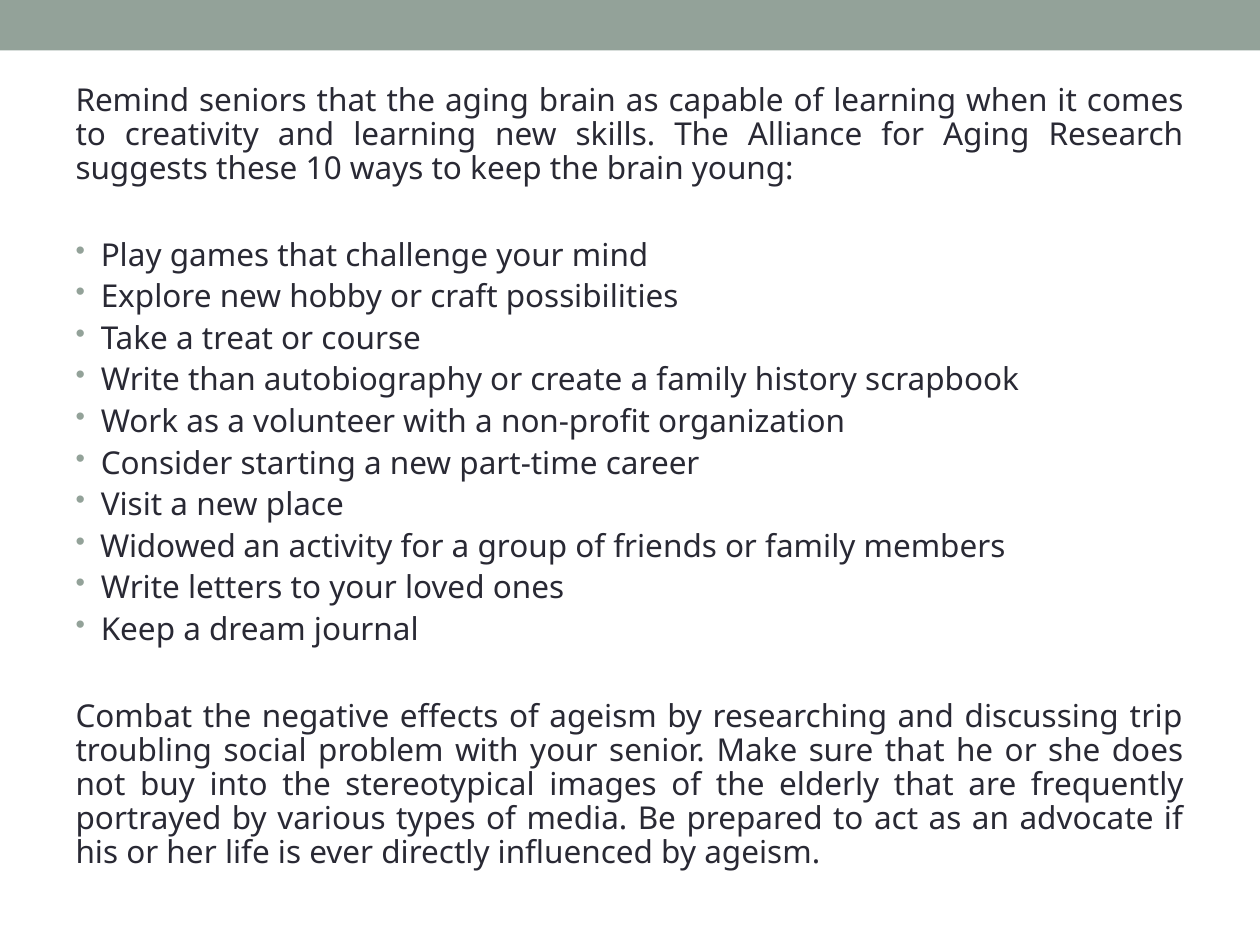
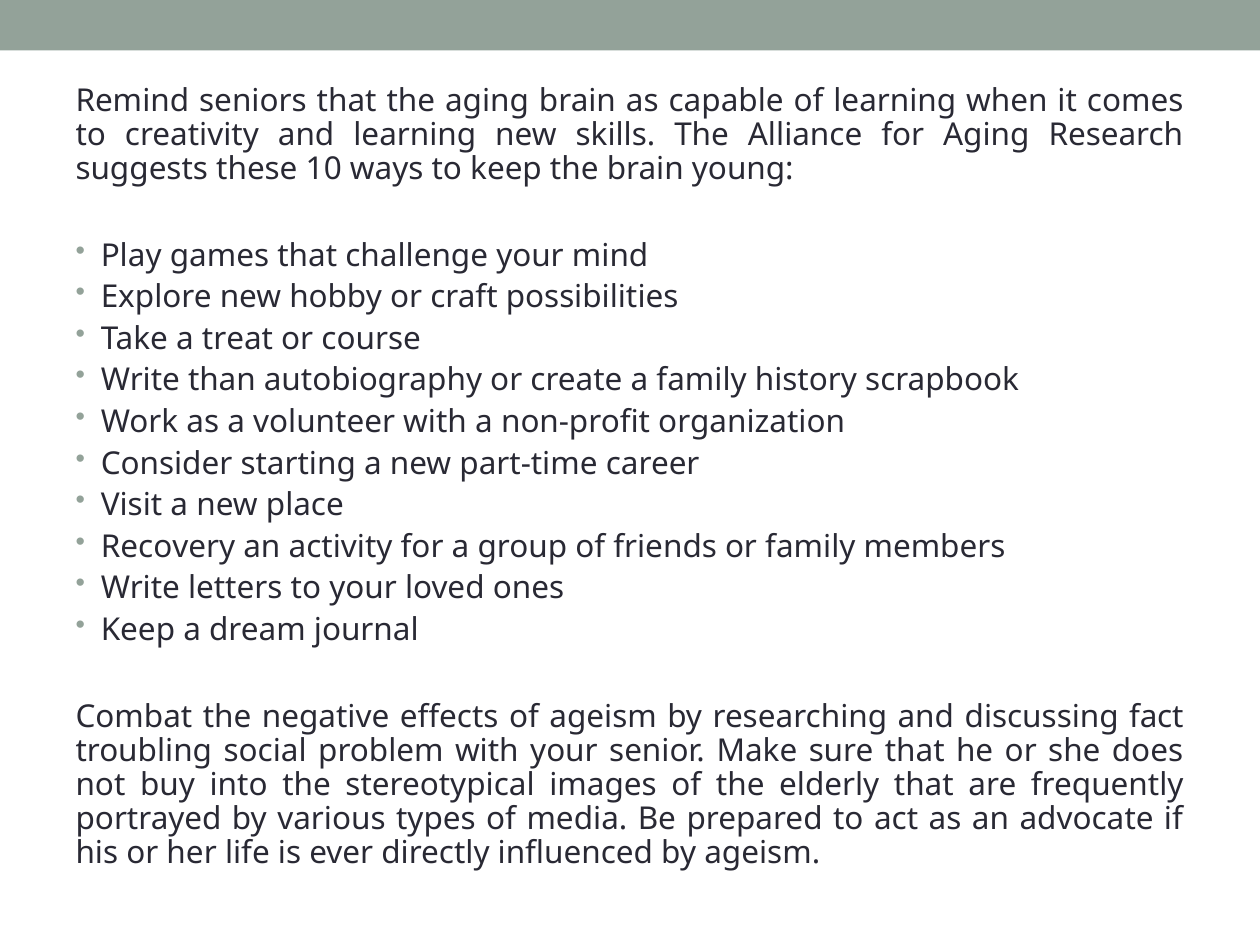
Widowed: Widowed -> Recovery
trip: trip -> fact
